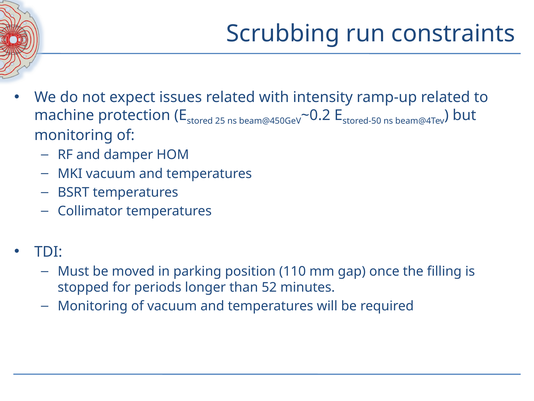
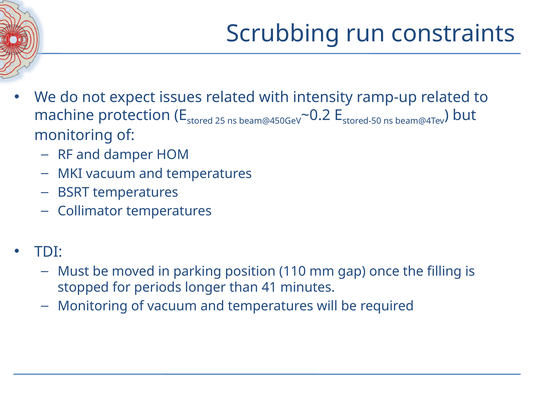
52: 52 -> 41
